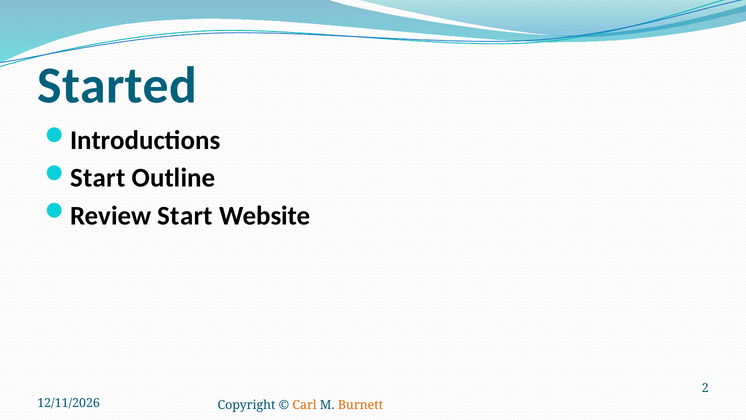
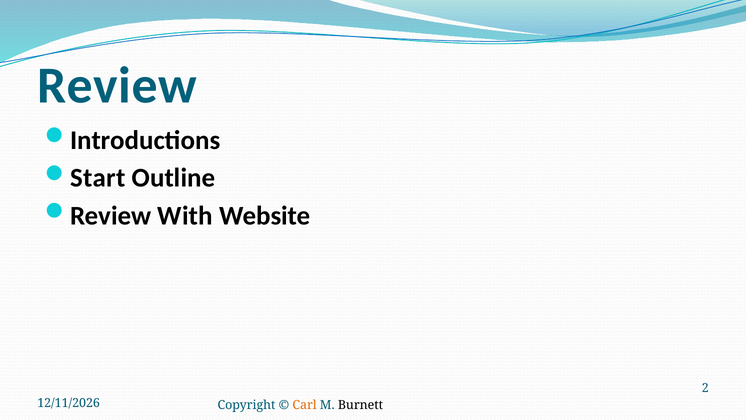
Started at (117, 86): Started -> Review
Review Start: Start -> With
Burnett colour: orange -> black
